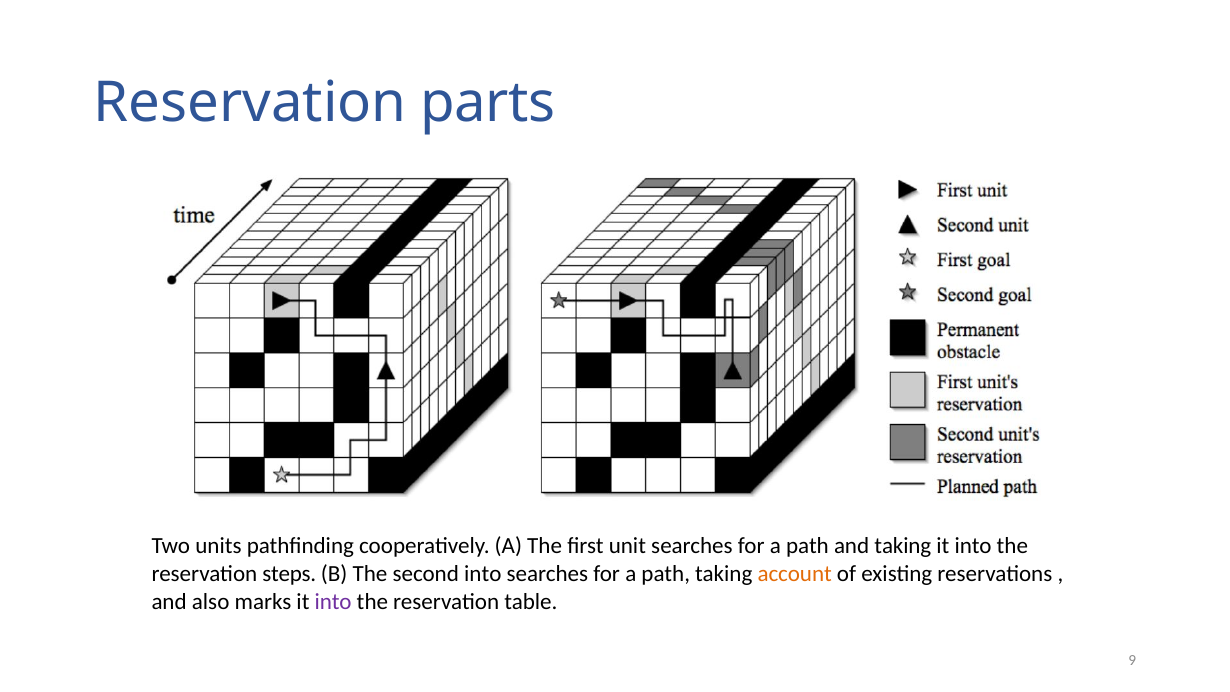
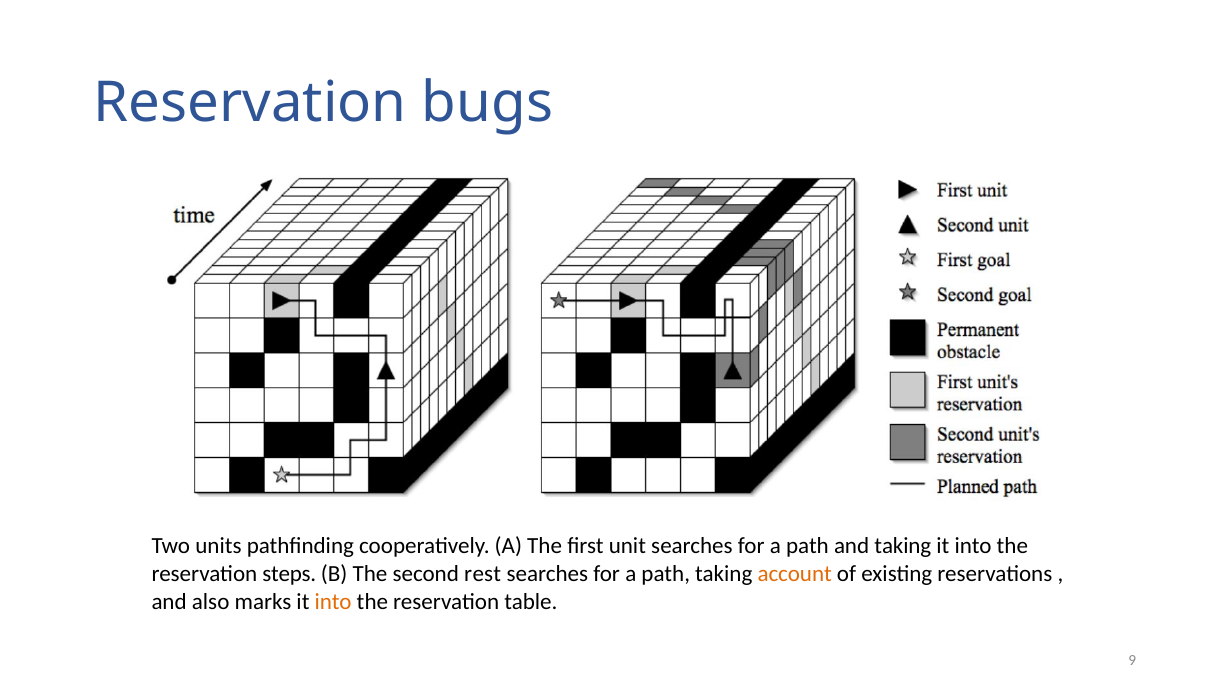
parts: parts -> bugs
second into: into -> rest
into at (333, 601) colour: purple -> orange
